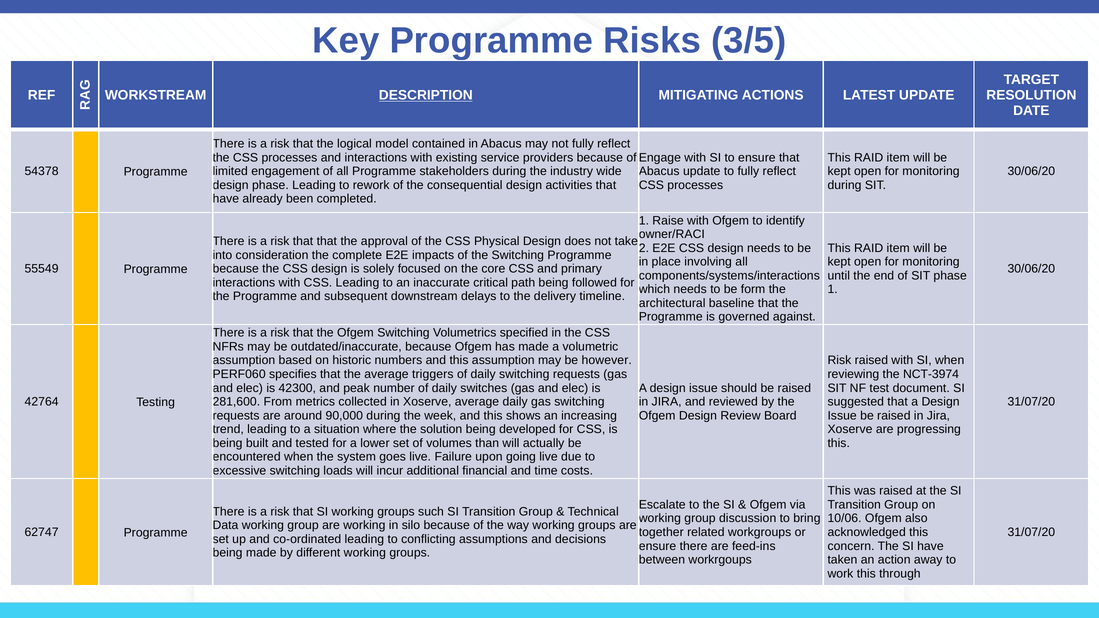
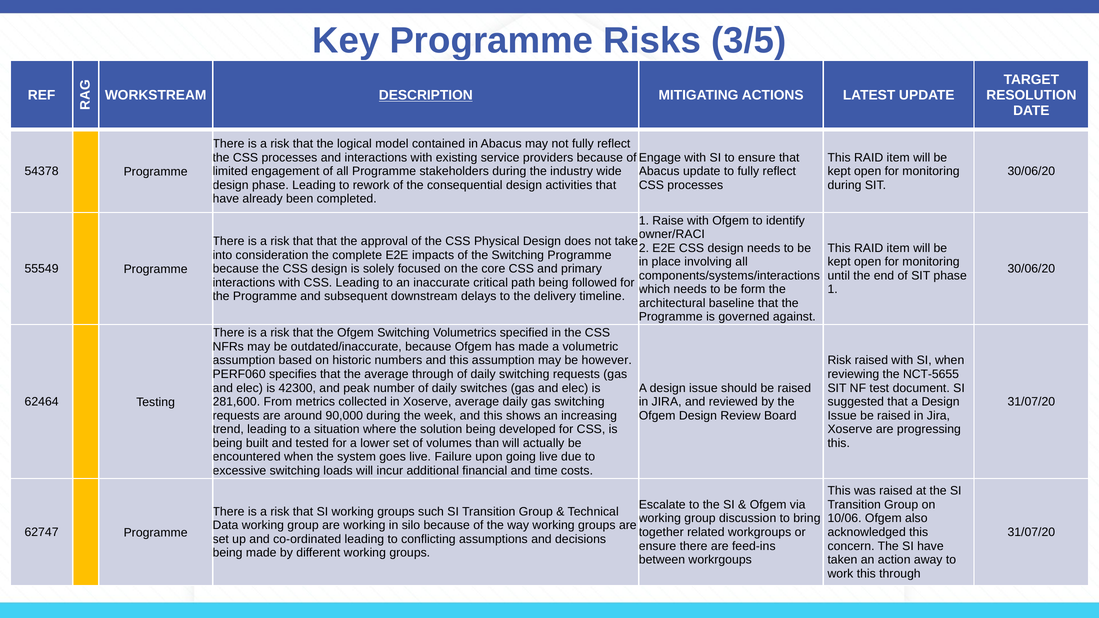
average triggers: triggers -> through
NCT-3974: NCT-3974 -> NCT-5655
42764: 42764 -> 62464
